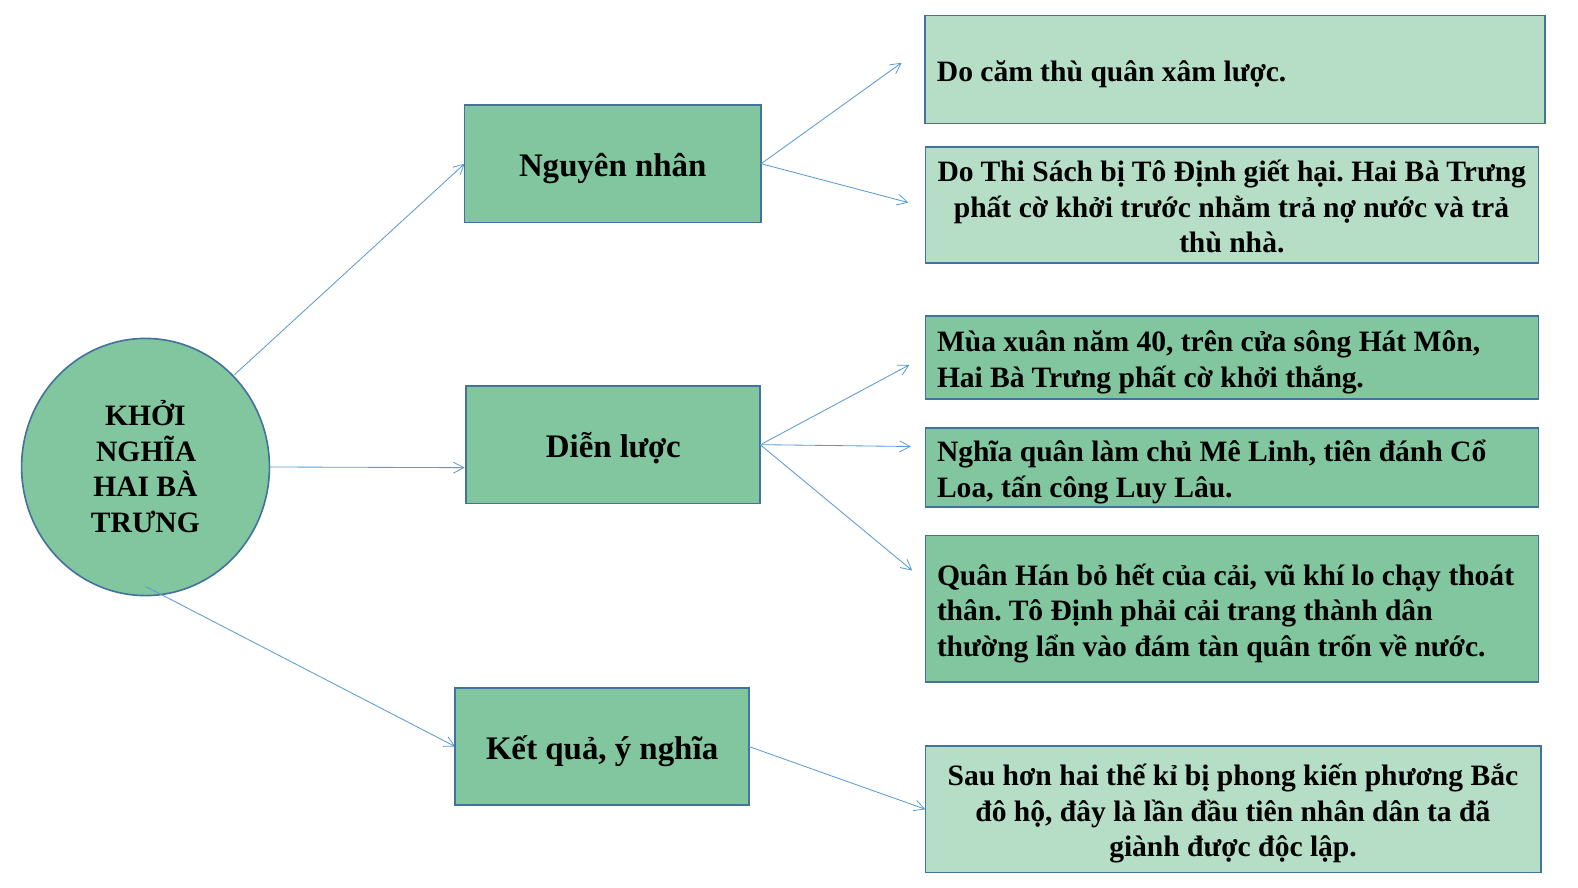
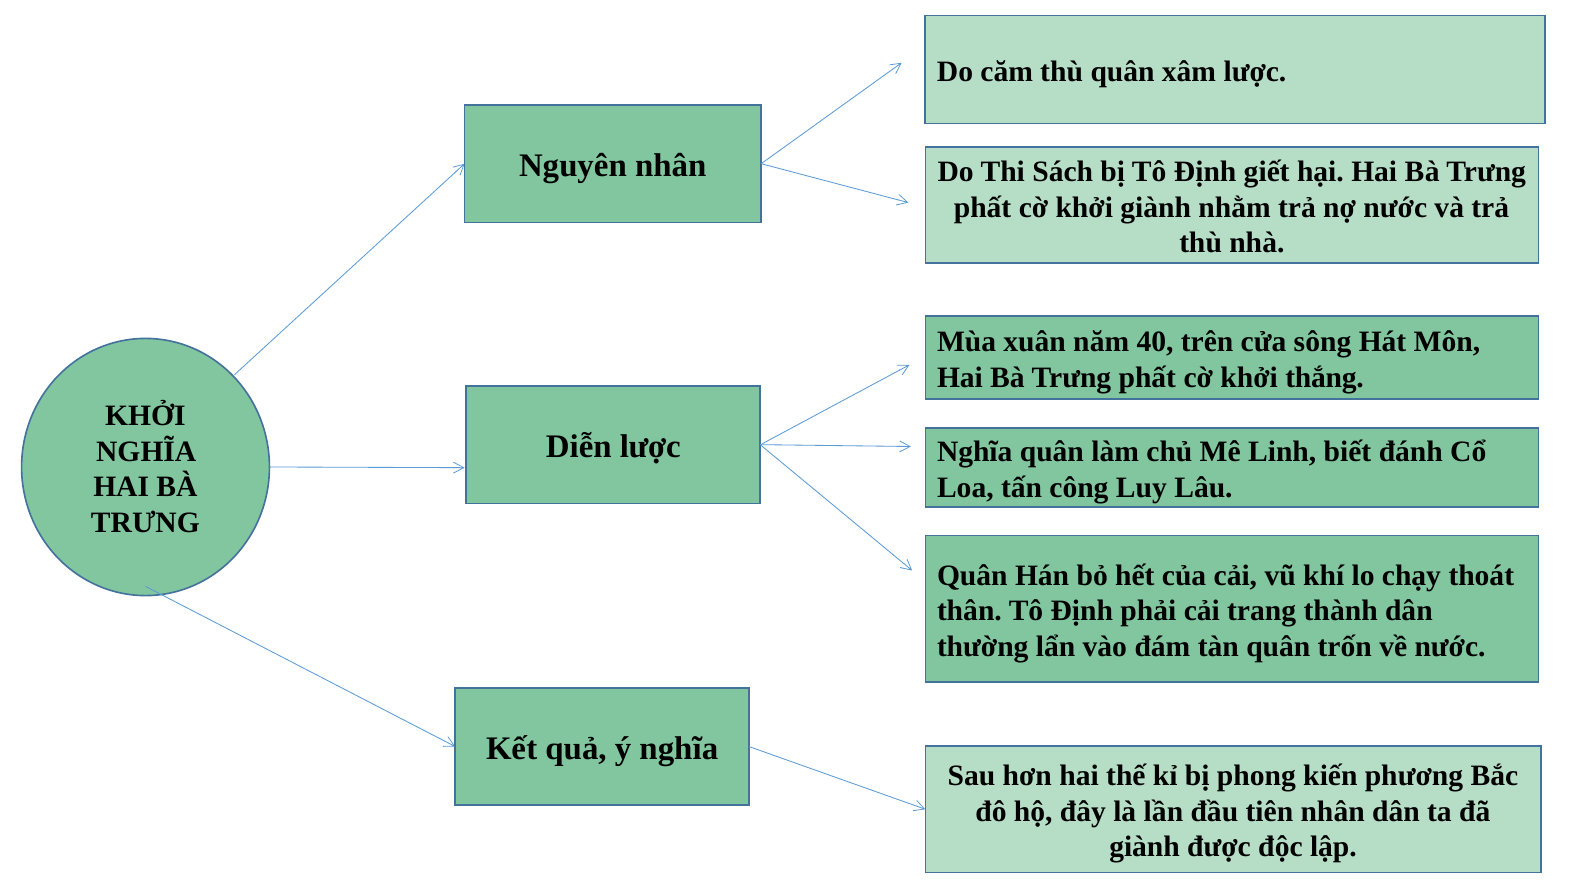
khởi trước: trước -> giành
Linh tiên: tiên -> biết
